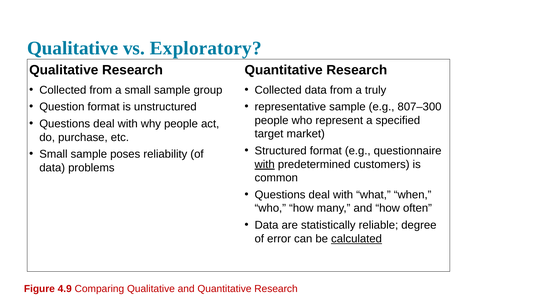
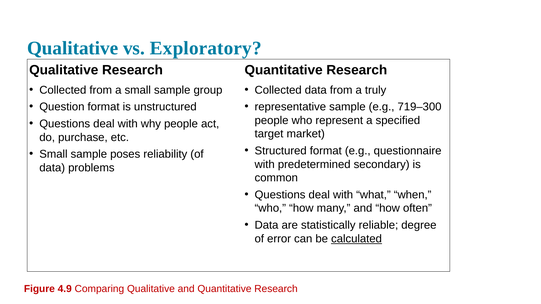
807–300: 807–300 -> 719–300
with at (265, 164) underline: present -> none
customers: customers -> secondary
